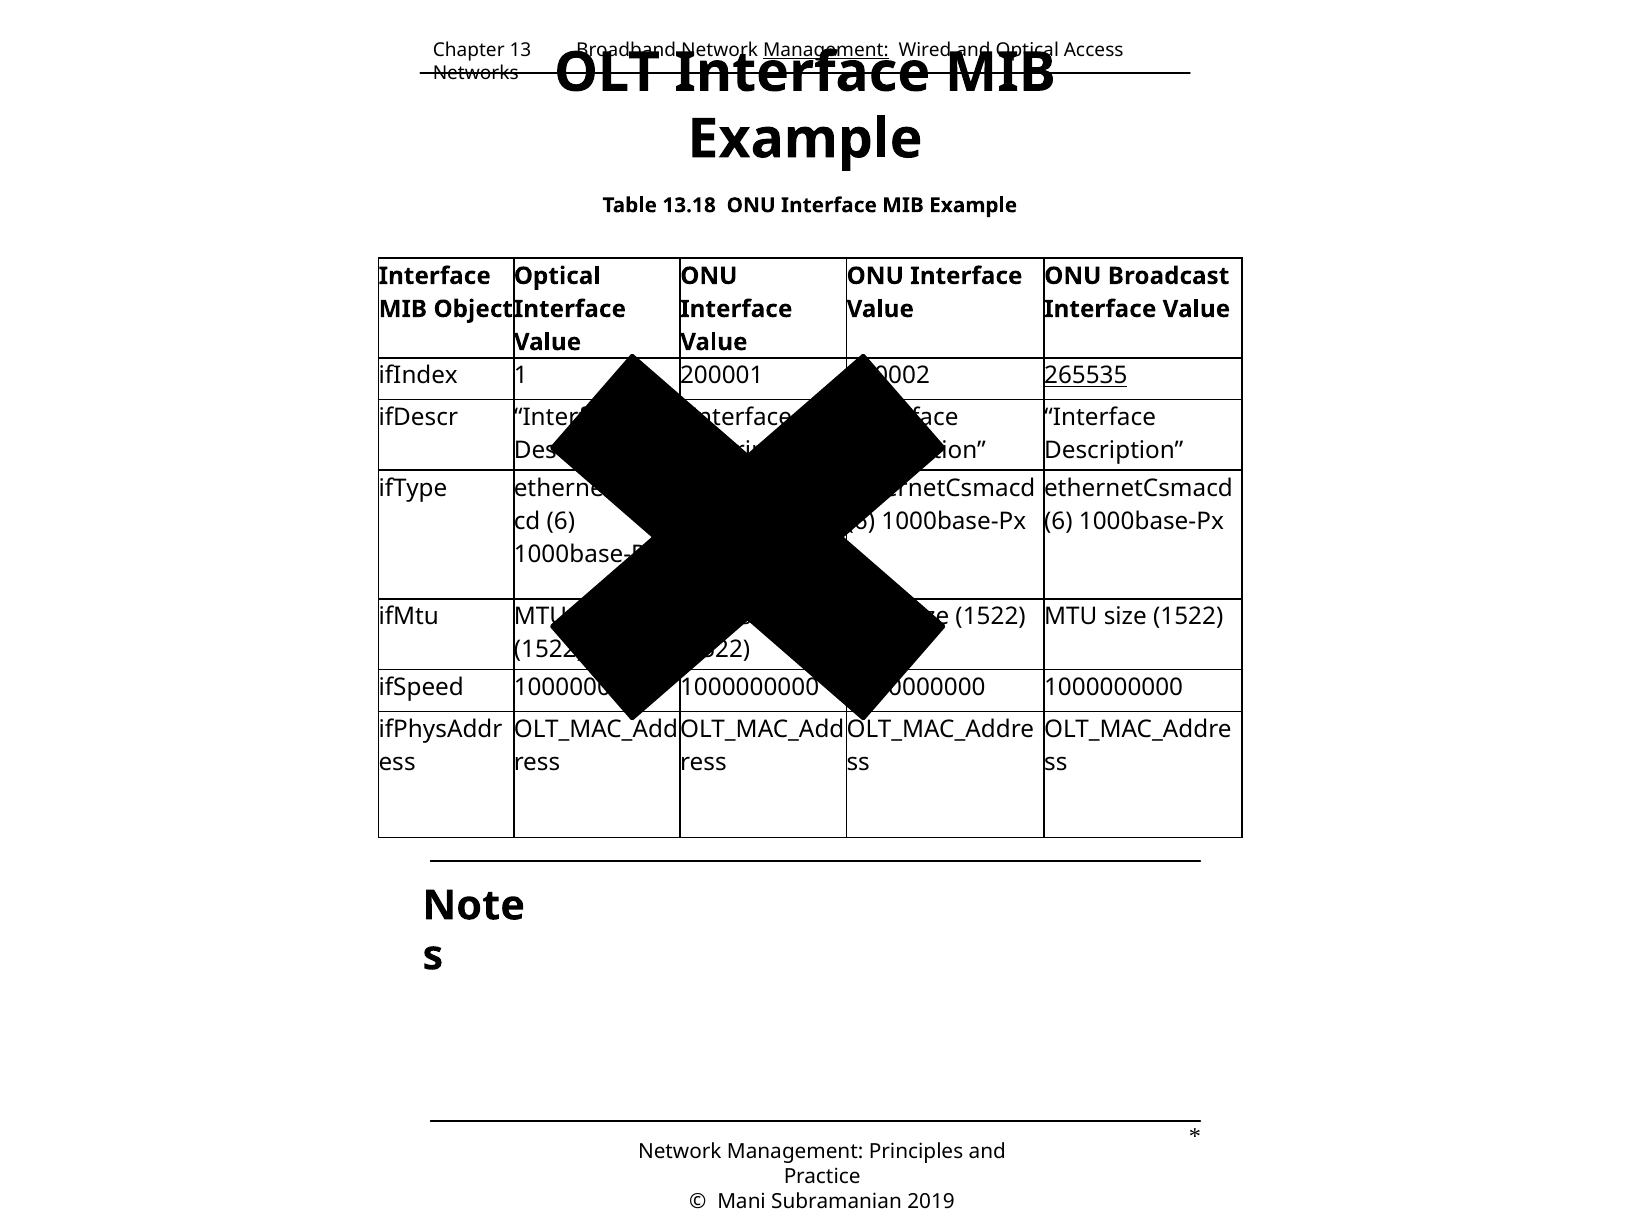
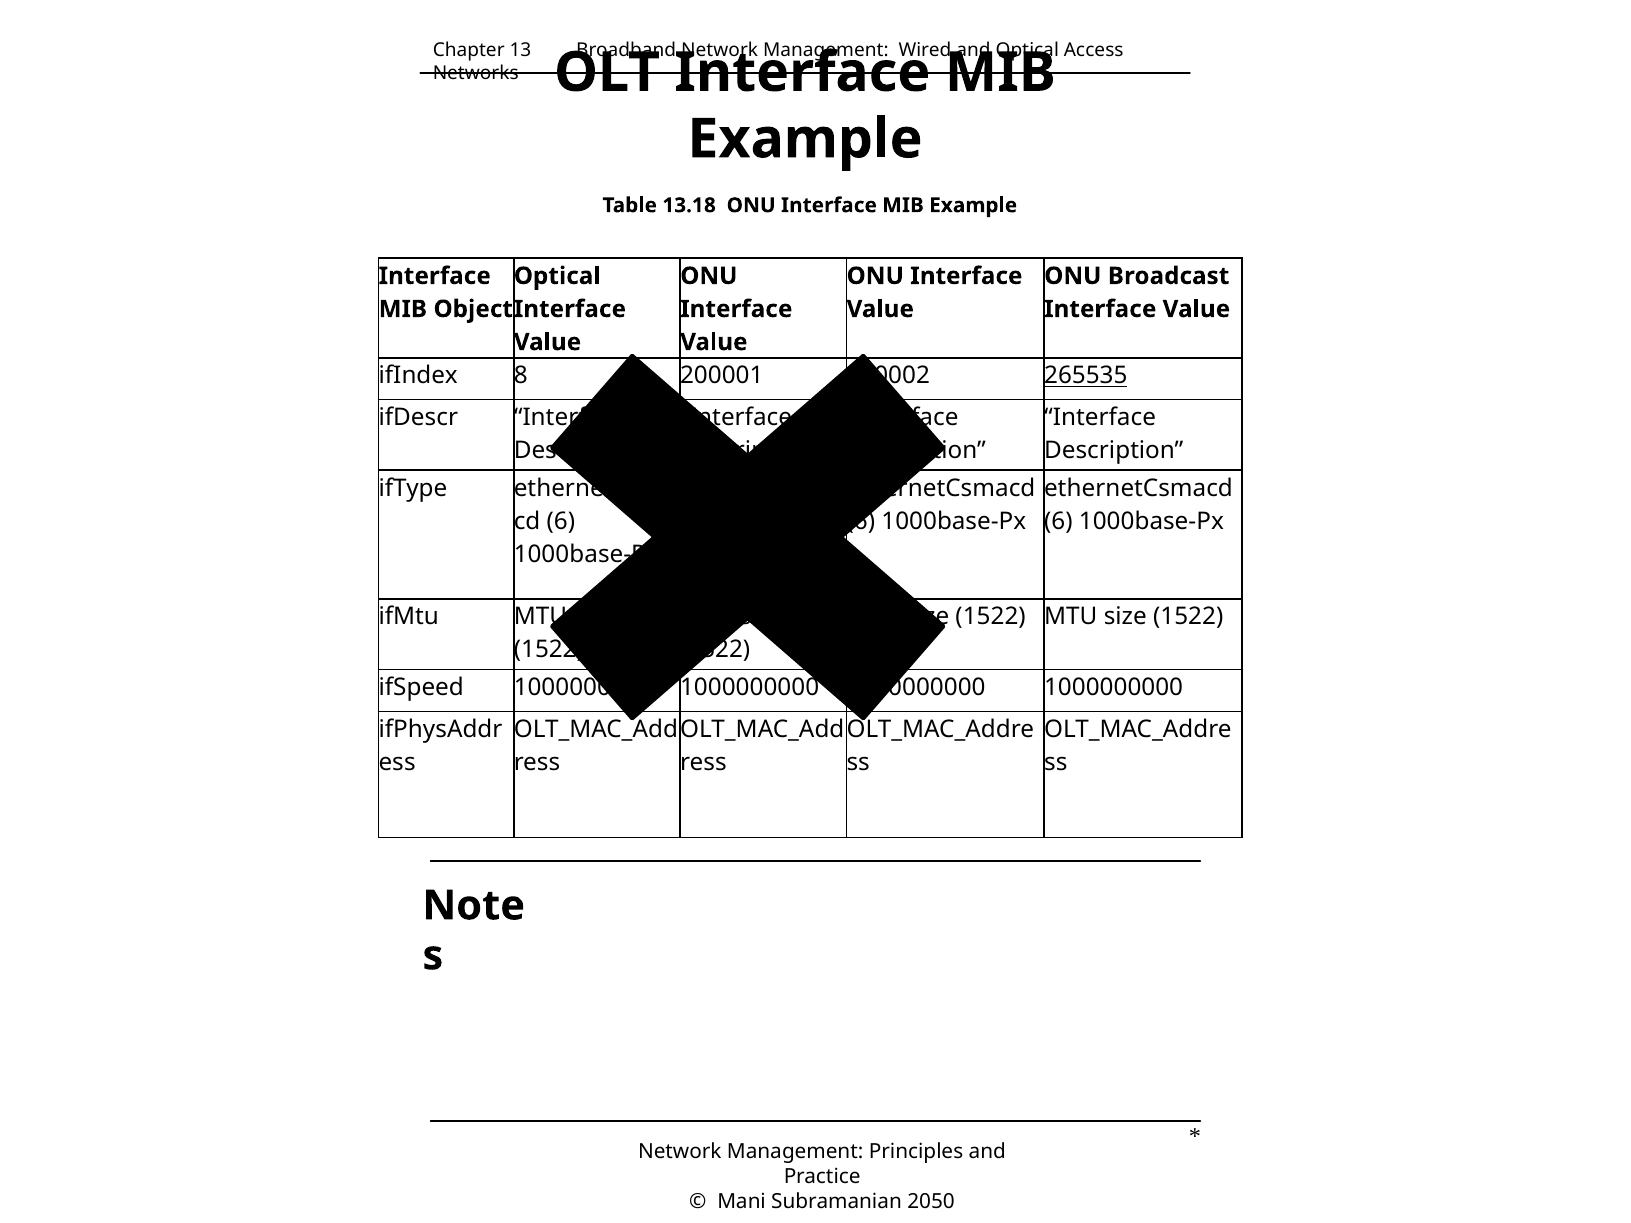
Management at (826, 50) underline: present -> none
1: 1 -> 8
2019: 2019 -> 2050
